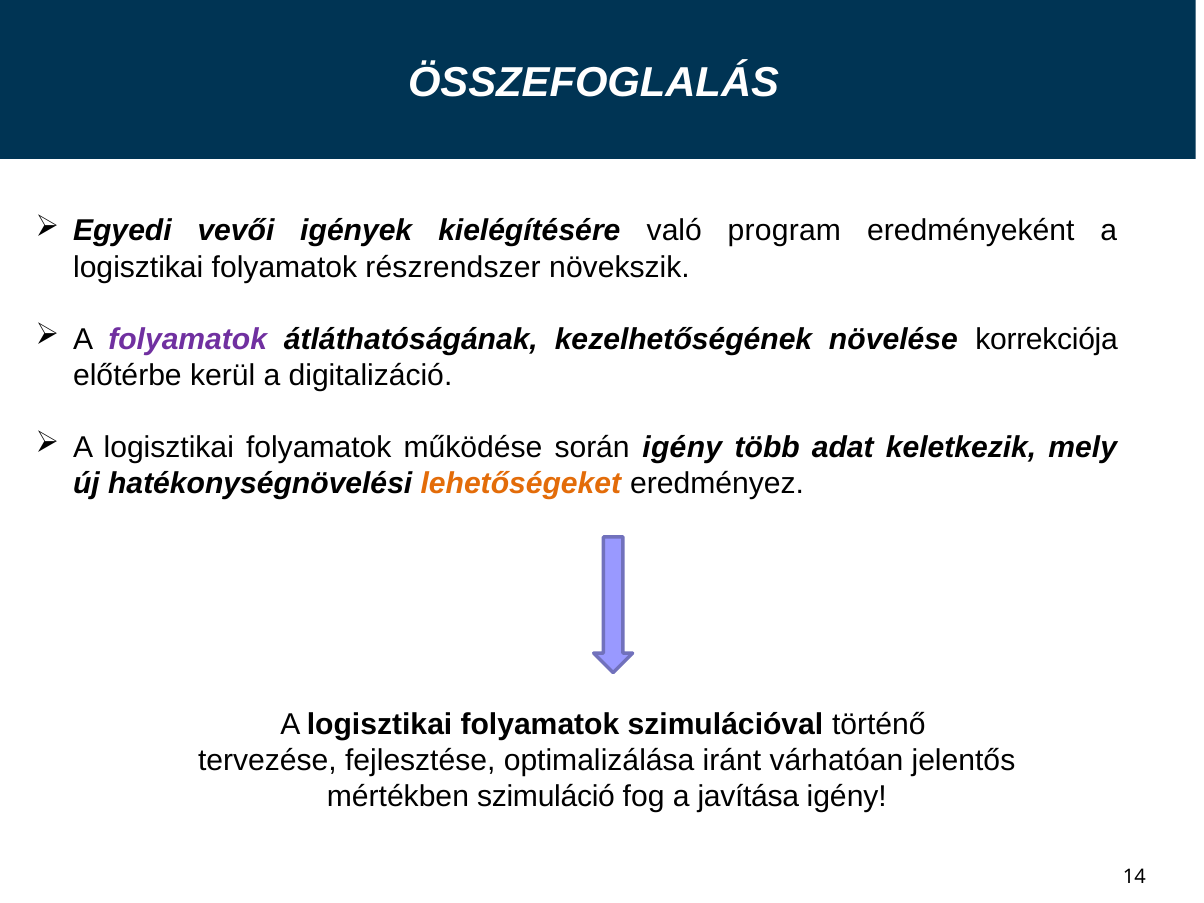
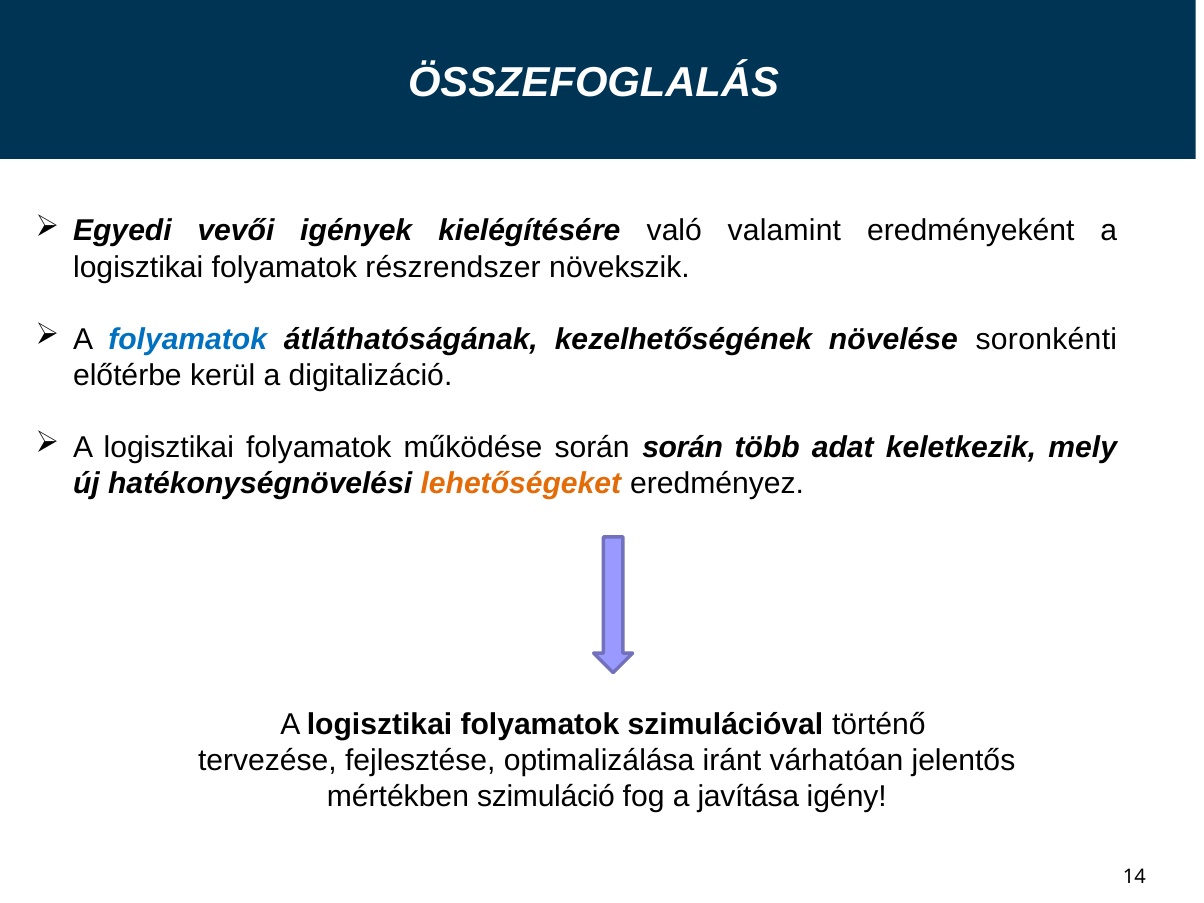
program: program -> valamint
folyamatok at (188, 339) colour: purple -> blue
korrekciója: korrekciója -> soronkénti
során igény: igény -> során
